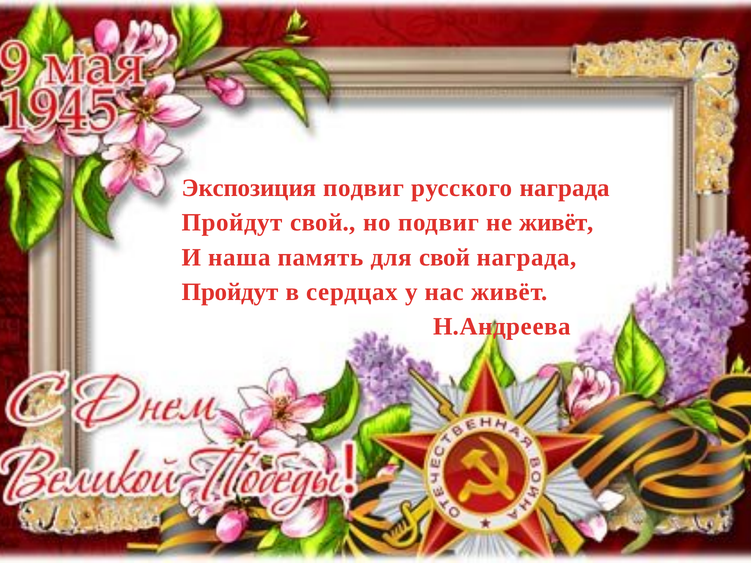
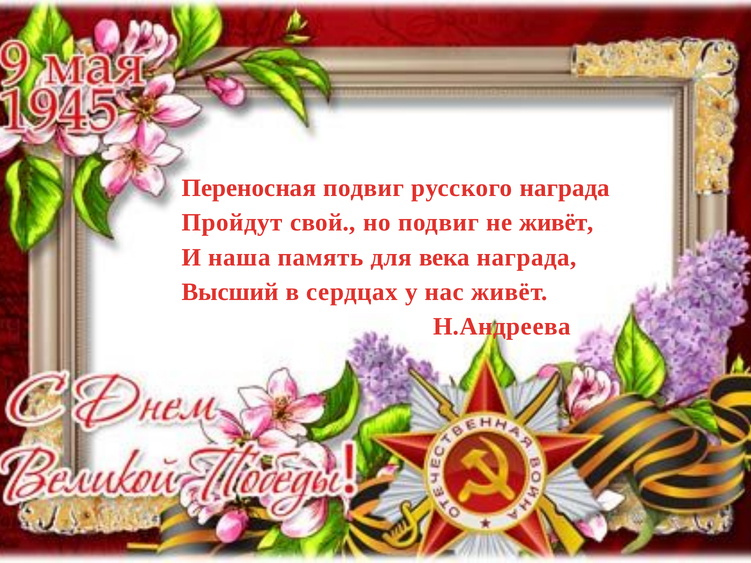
Экспозиция: Экспозиция -> Переносная
для свой: свой -> века
Пройдут at (230, 292): Пройдут -> Высший
